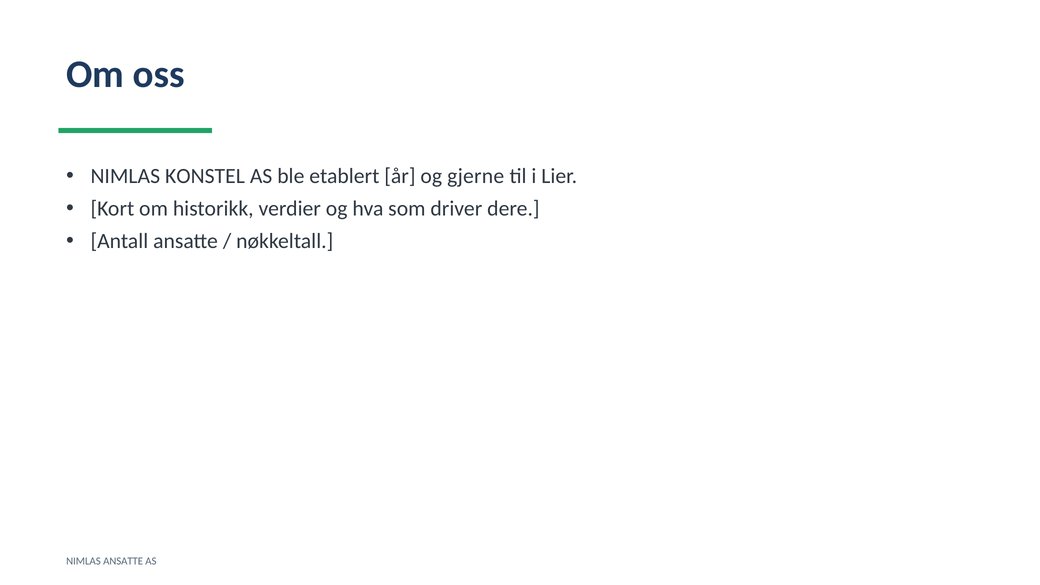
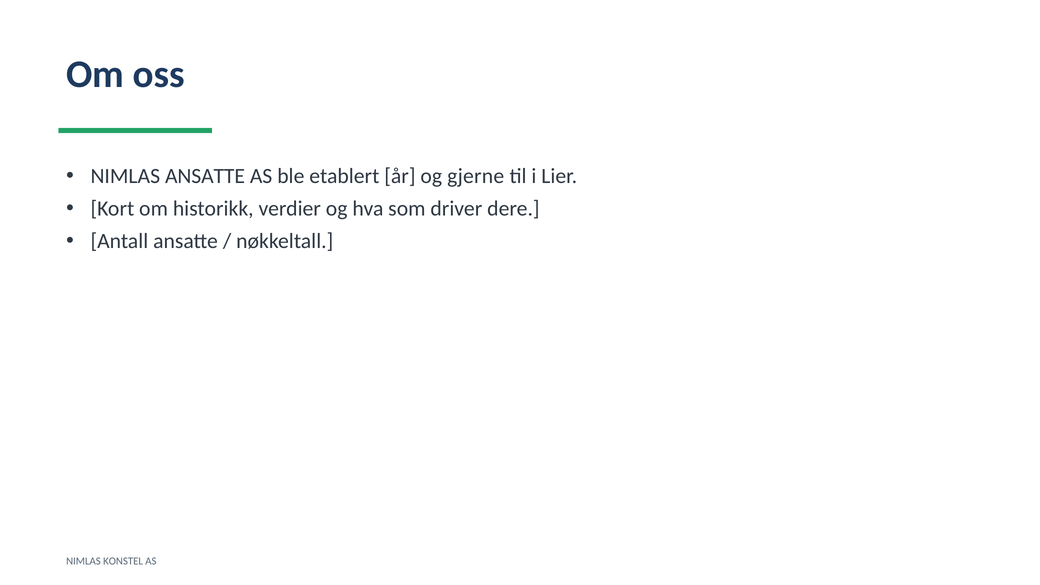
NIMLAS KONSTEL: KONSTEL -> ANSATTE
NIMLAS ANSATTE: ANSATTE -> KONSTEL
